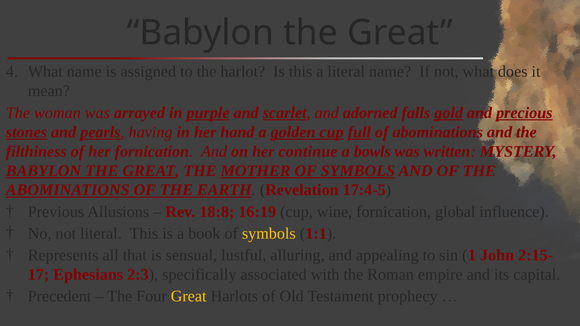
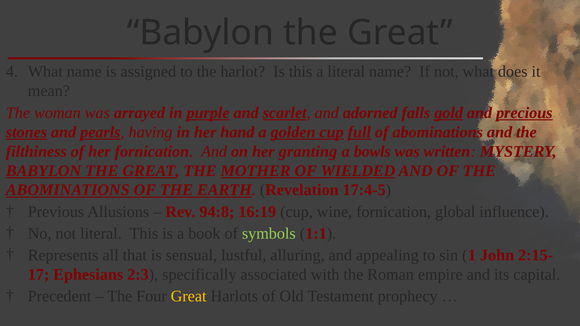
continue: continue -> granting
MOTHER OF SYMBOLS: SYMBOLS -> WIELDED
18:8: 18:8 -> 94:8
symbols at (269, 234) colour: yellow -> light green
